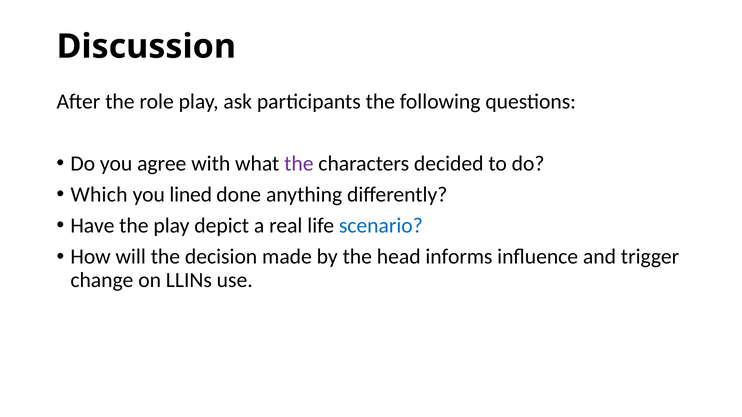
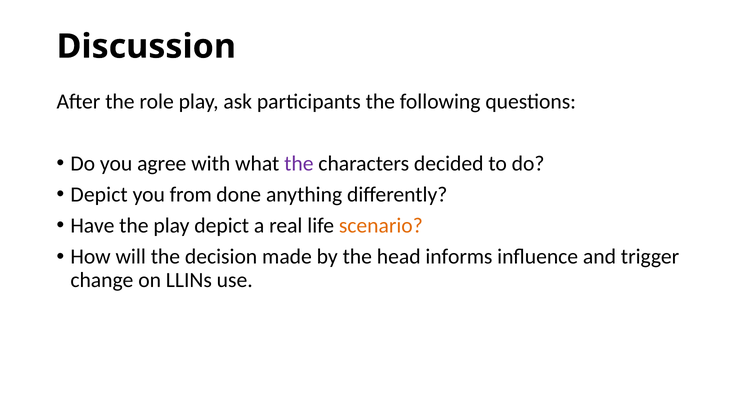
Which at (99, 195): Which -> Depict
lined: lined -> from
scenario colour: blue -> orange
